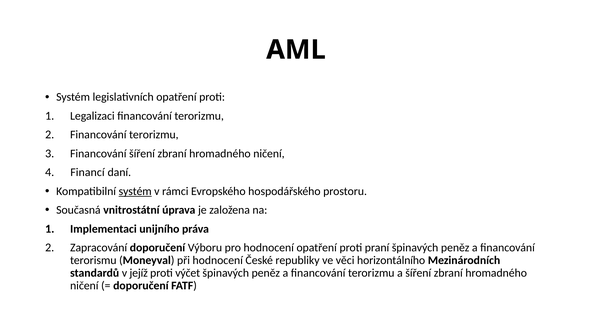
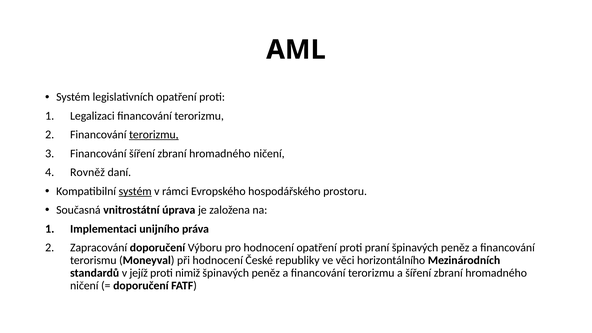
terorizmu at (154, 135) underline: none -> present
Financí: Financí -> Rovněž
výčet: výčet -> nimiž
